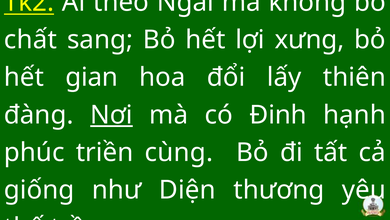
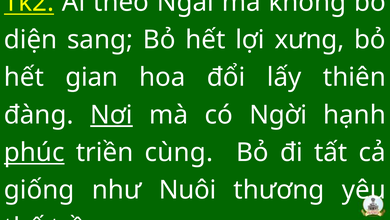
chất: chất -> diện
Đinh: Đinh -> Ngời
phúc underline: none -> present
Diện: Diện -> Nuôi
